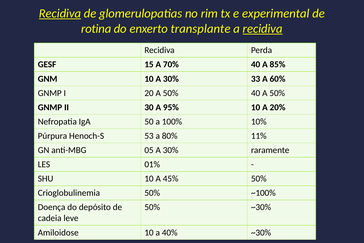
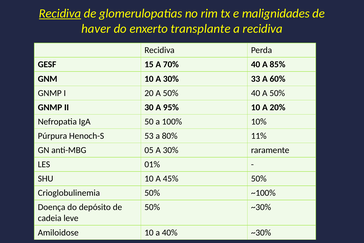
experimental: experimental -> malignidades
rotina: rotina -> haver
recidiva at (263, 29) underline: present -> none
